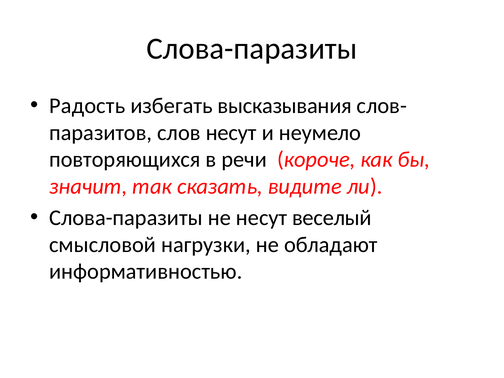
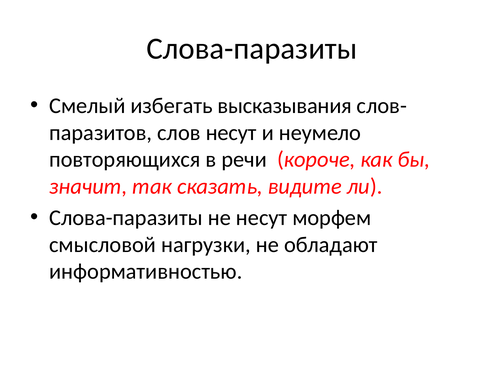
Радость: Радость -> Смелый
веселый: веселый -> морфем
